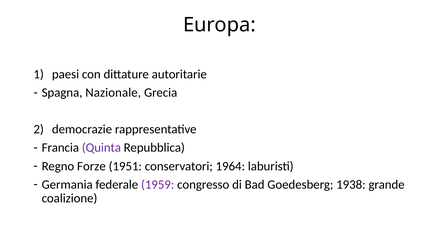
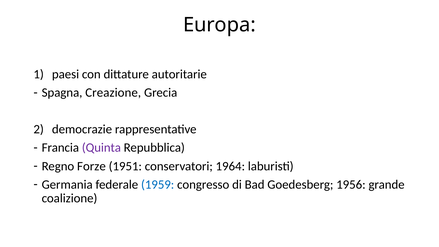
Nazionale: Nazionale -> Creazione
1959 colour: purple -> blue
1938: 1938 -> 1956
